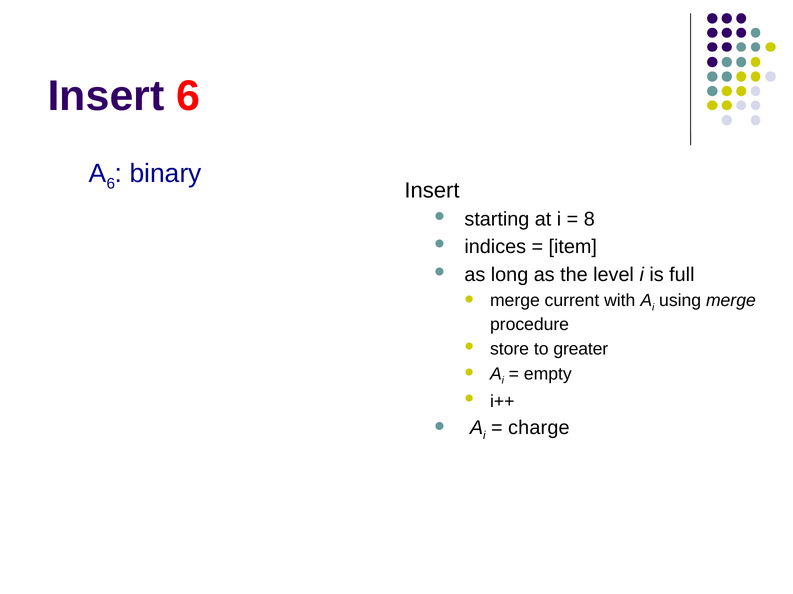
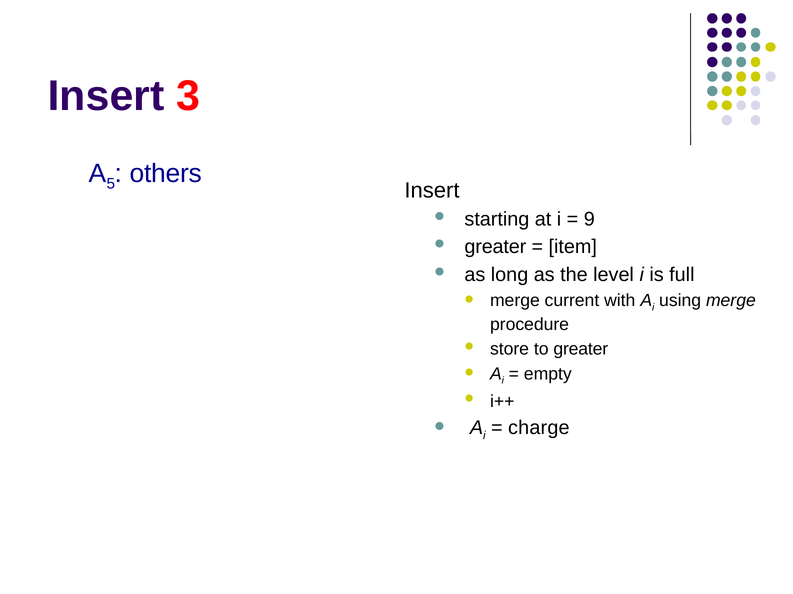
Insert 6: 6 -> 3
6 at (111, 184): 6 -> 5
binary: binary -> others
8: 8 -> 9
indices at (495, 247): indices -> greater
